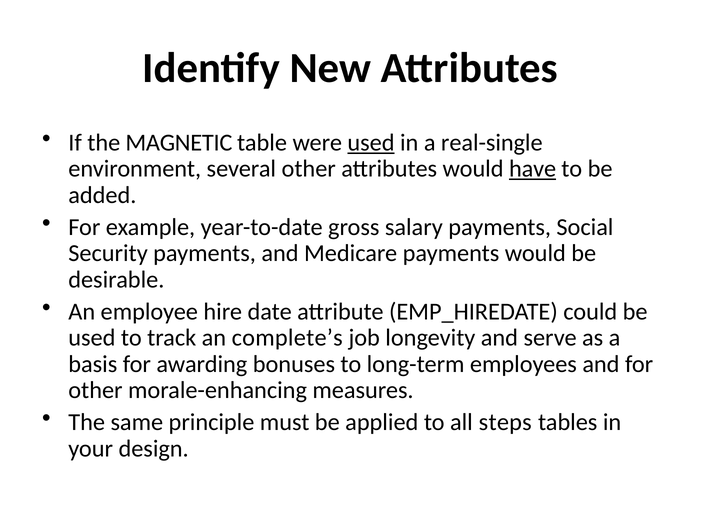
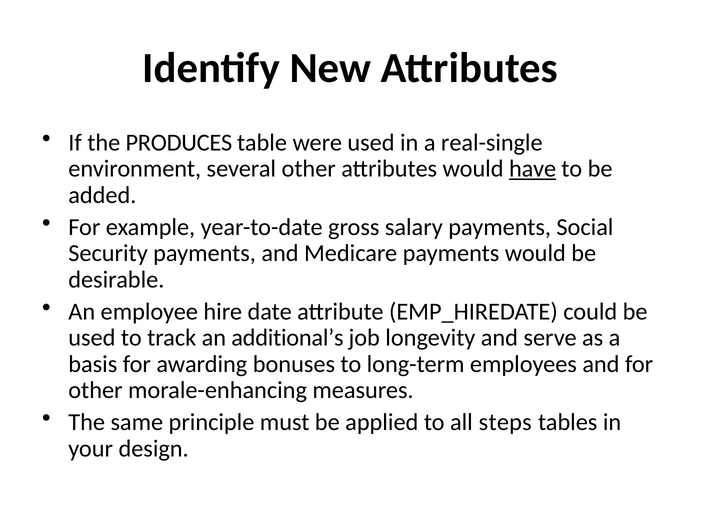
MAGNETIC: MAGNETIC -> PRODUCES
used at (371, 142) underline: present -> none
complete’s: complete’s -> additional’s
